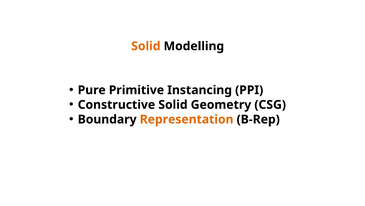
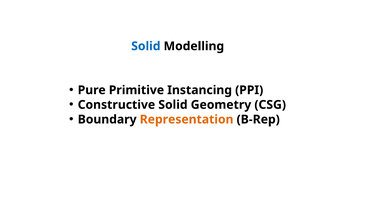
Solid at (146, 46) colour: orange -> blue
